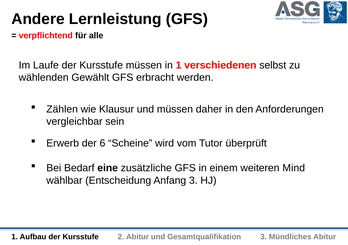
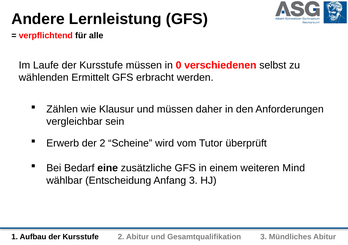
in 1: 1 -> 0
Gewählt: Gewählt -> Ermittelt
der 6: 6 -> 2
